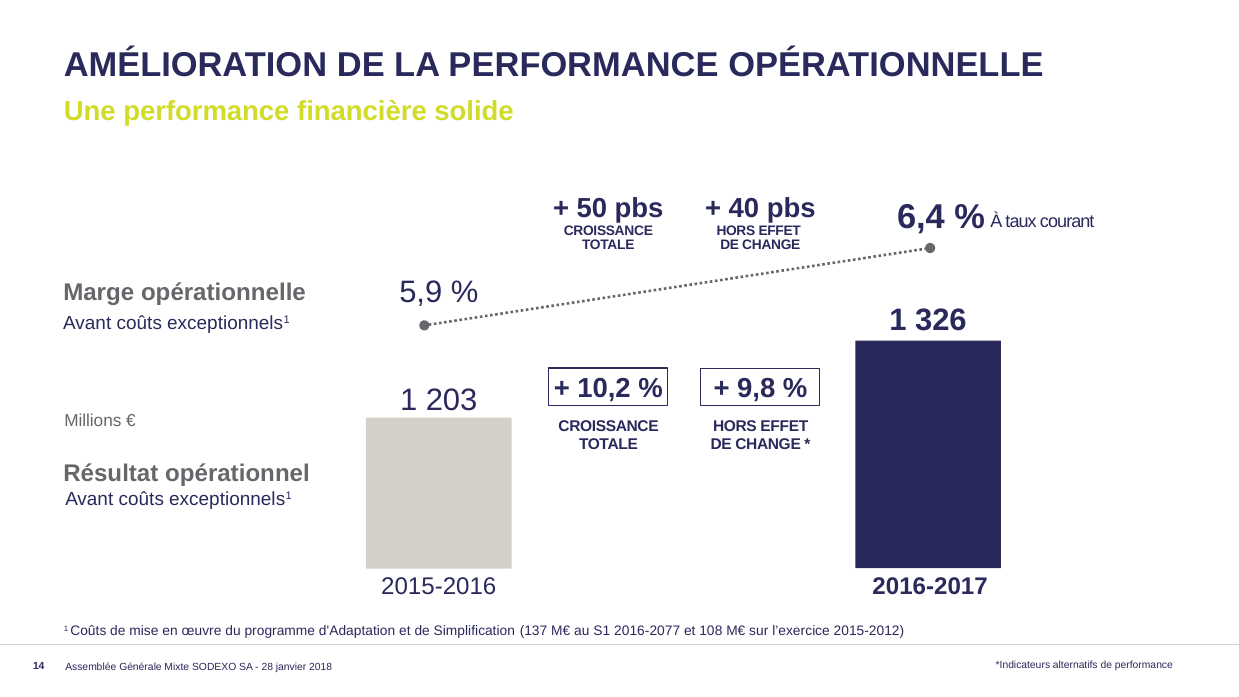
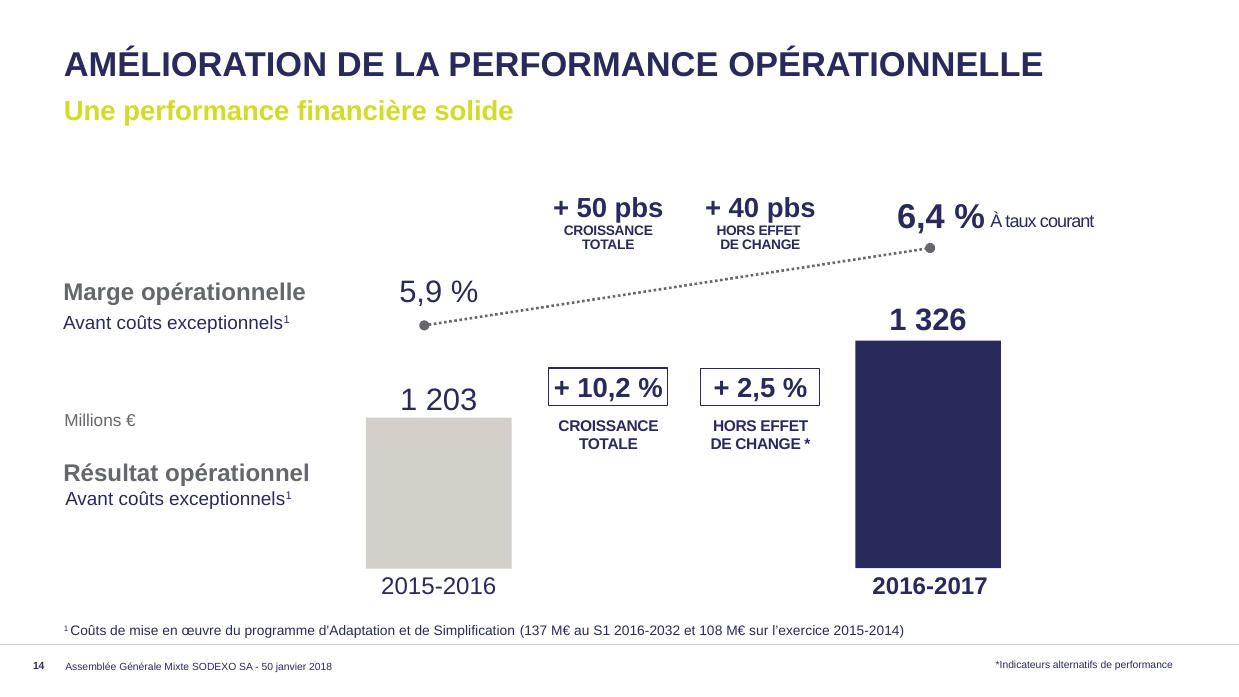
9,8: 9,8 -> 2,5
2016-2077: 2016-2077 -> 2016-2032
2015-2012: 2015-2012 -> 2015-2014
28 at (267, 667): 28 -> 50
